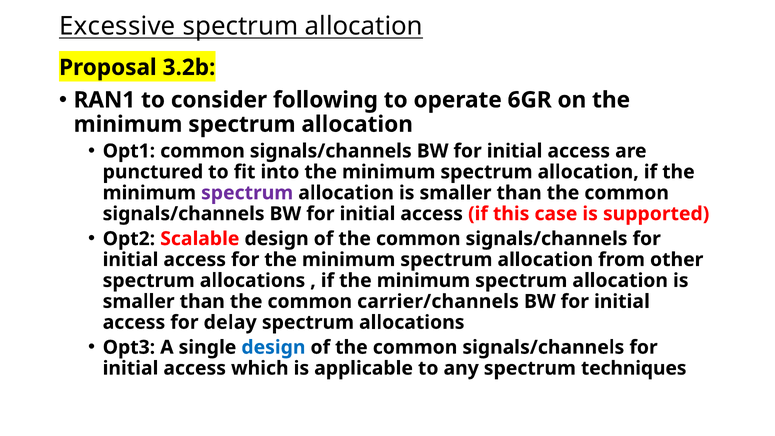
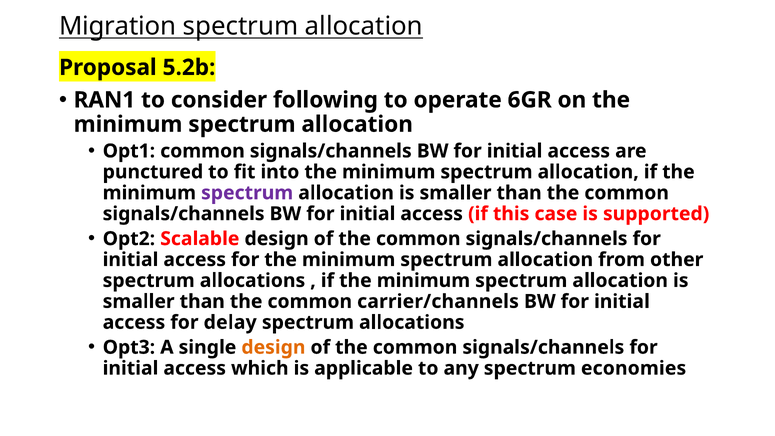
Excessive: Excessive -> Migration
3.2b: 3.2b -> 5.2b
design at (273, 347) colour: blue -> orange
techniques: techniques -> economies
